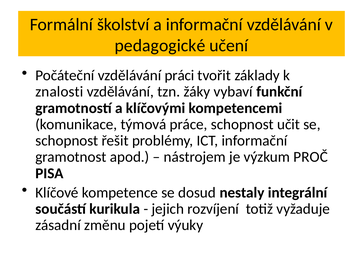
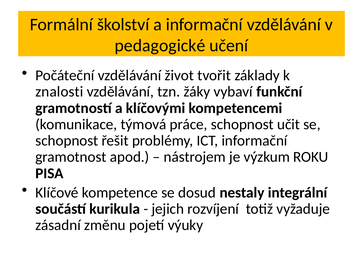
práci: práci -> život
PROČ: PROČ -> ROKU
